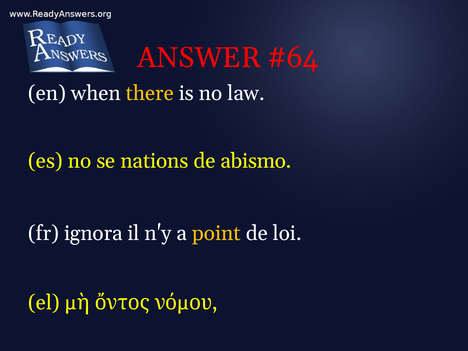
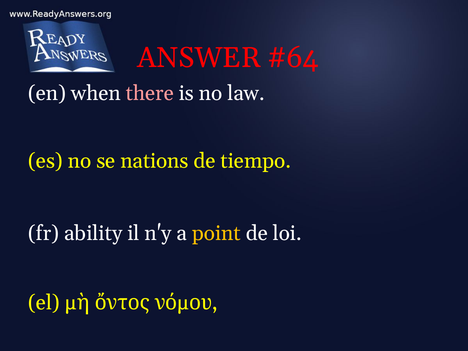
there colour: yellow -> pink
abismo: abismo -> tiempo
ignora: ignora -> ability
